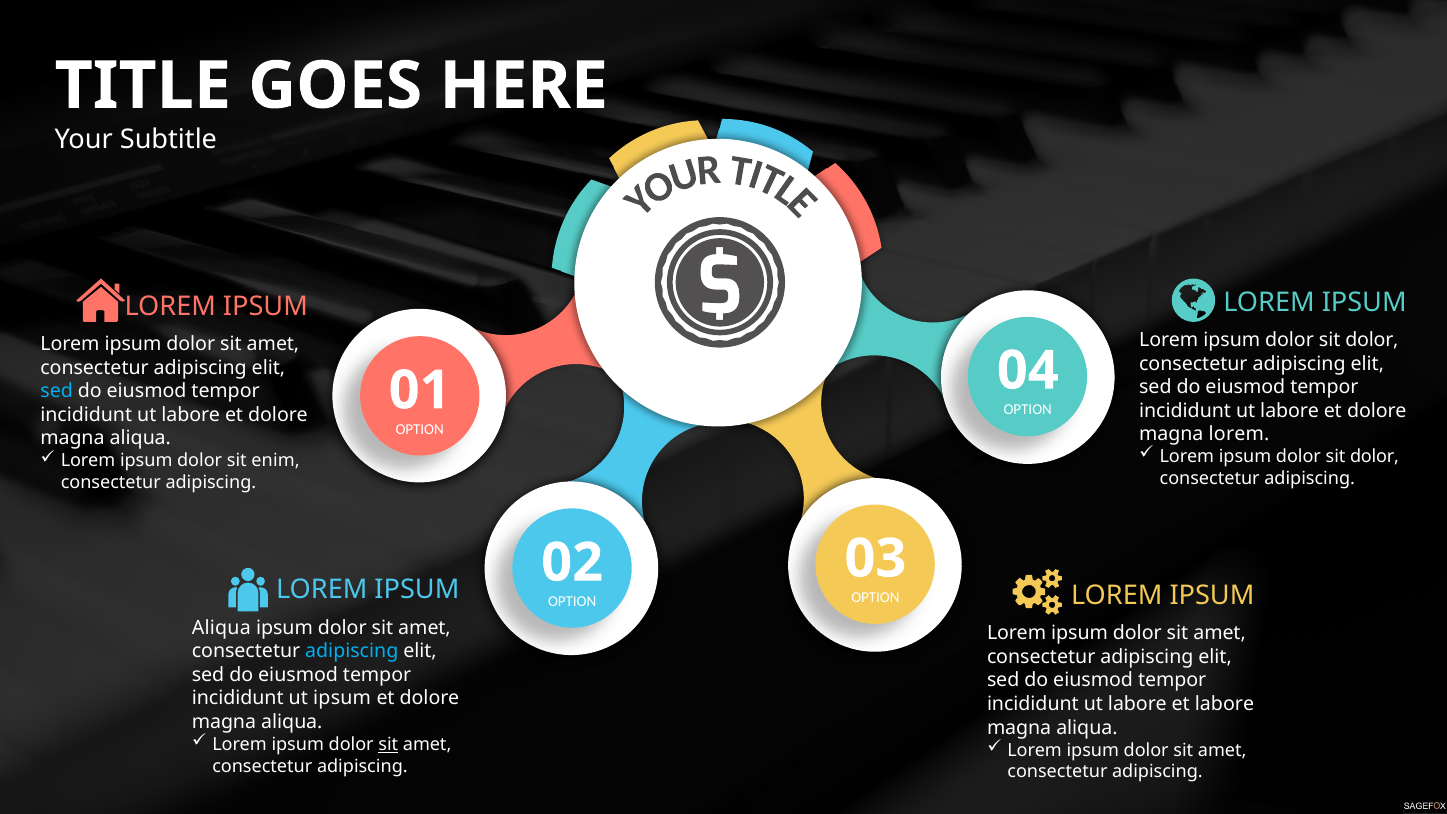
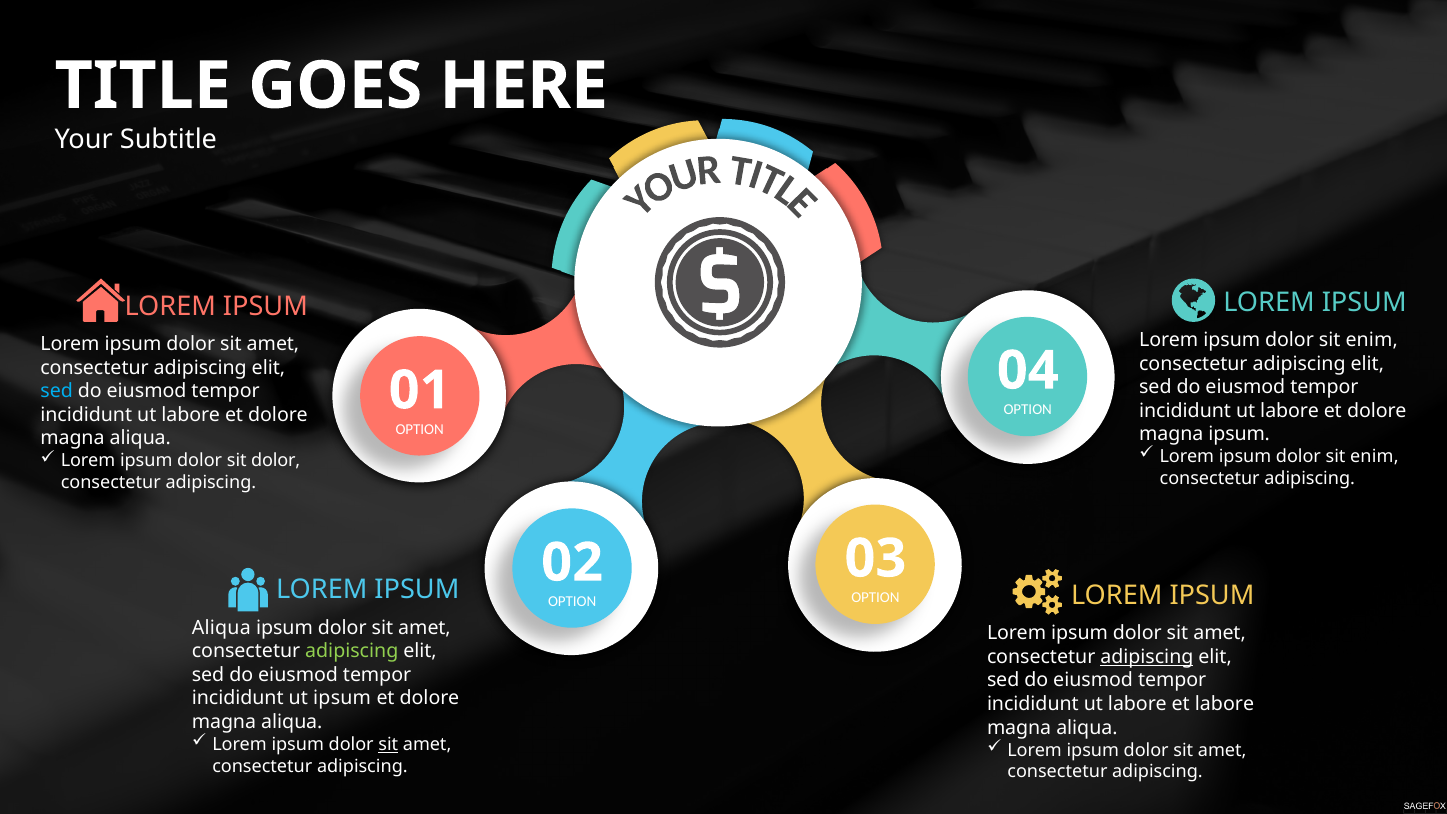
dolor at (1372, 340): dolor -> enim
magna lorem: lorem -> ipsum
dolor at (1375, 457): dolor -> enim
sit enim: enim -> dolor
adipiscing at (352, 651) colour: light blue -> light green
adipiscing at (1147, 657) underline: none -> present
